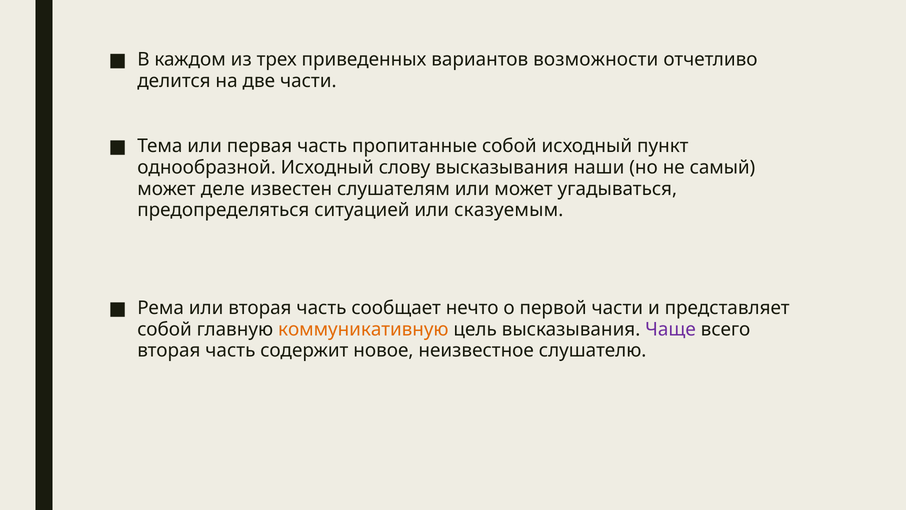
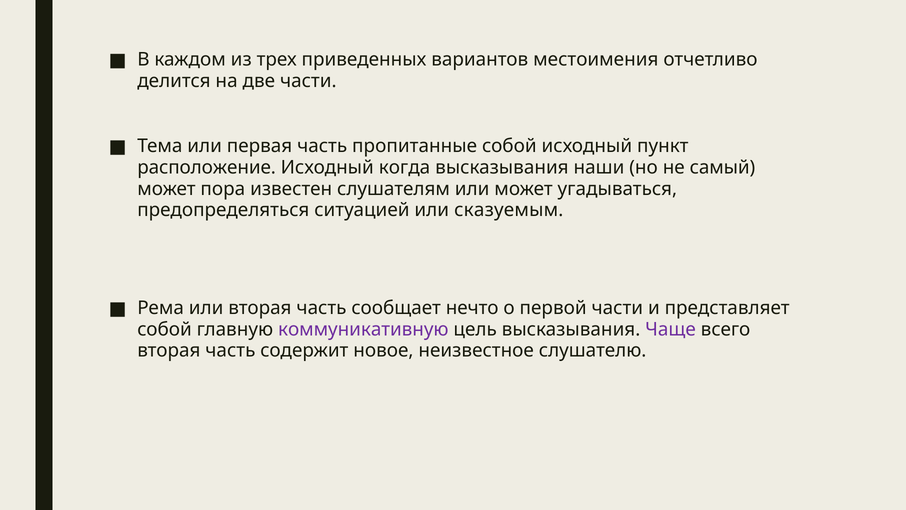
возможности: возможности -> местоимения
однообразной: однообразной -> расположение
слову: слову -> когда
деле: деле -> пора
коммуникативную colour: orange -> purple
